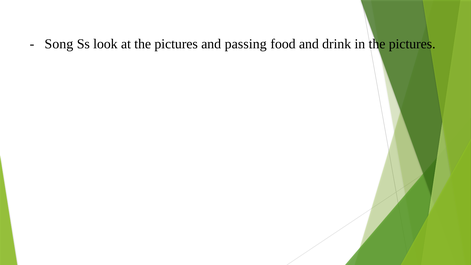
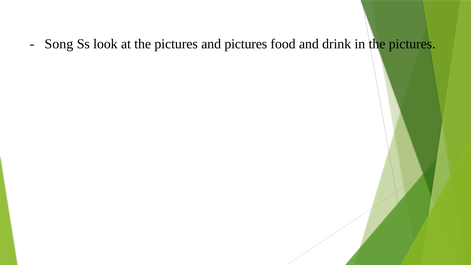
and passing: passing -> pictures
